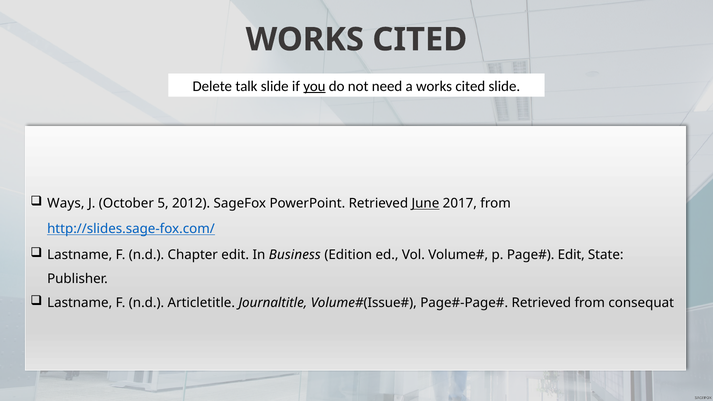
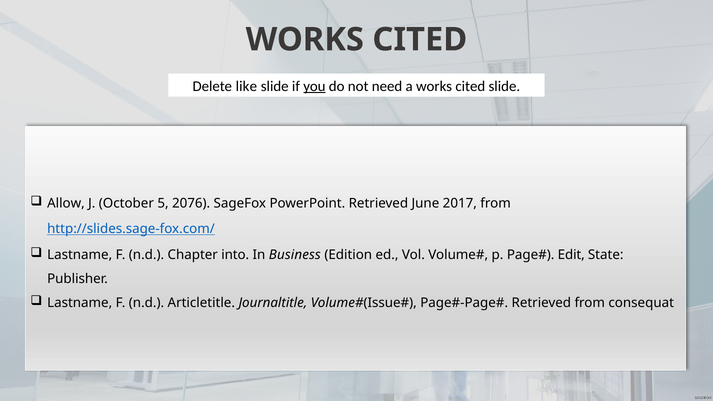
talk: talk -> like
Ways: Ways -> Allow
2012: 2012 -> 2076
June underline: present -> none
Chapter edit: edit -> into
